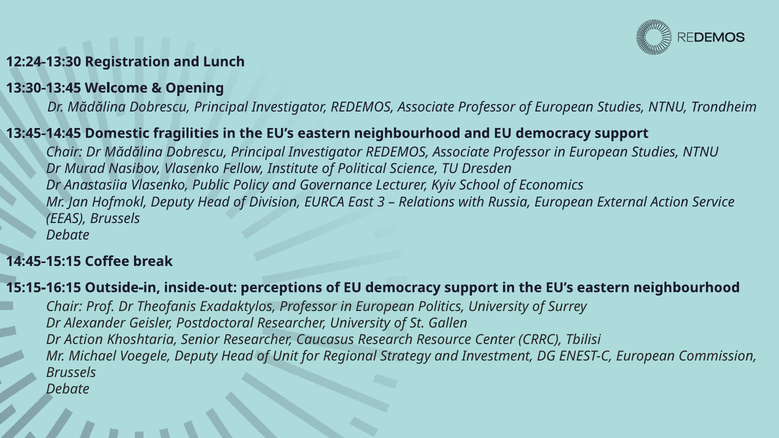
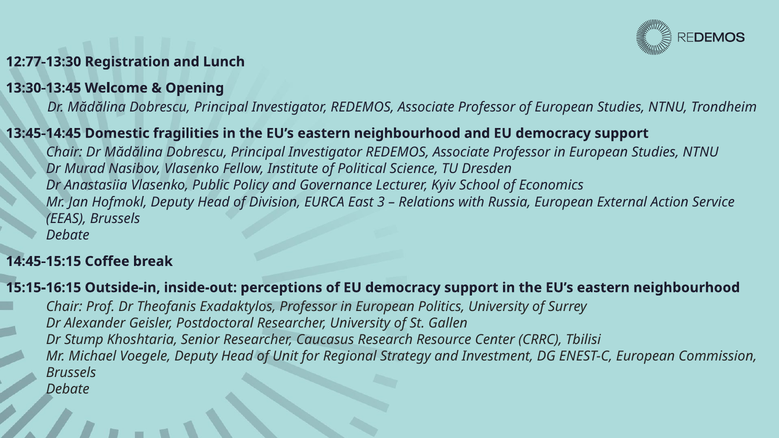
12:24-13:30: 12:24-13:30 -> 12:77-13:30
Dr Action: Action -> Stump
